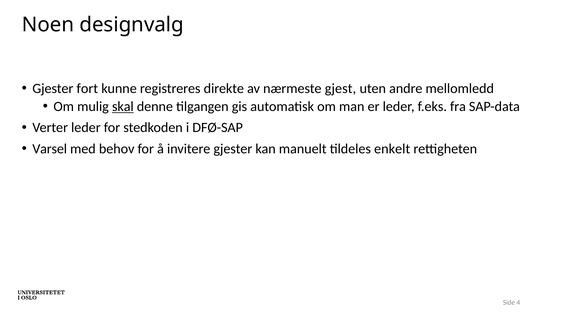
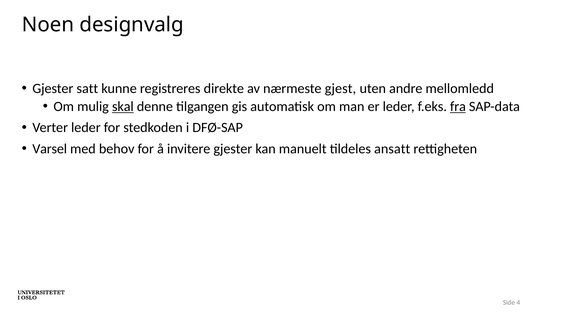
fort: fort -> satt
fra underline: none -> present
enkelt: enkelt -> ansatt
